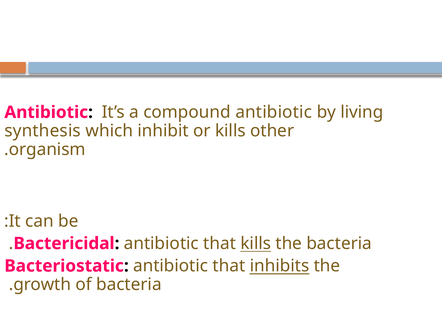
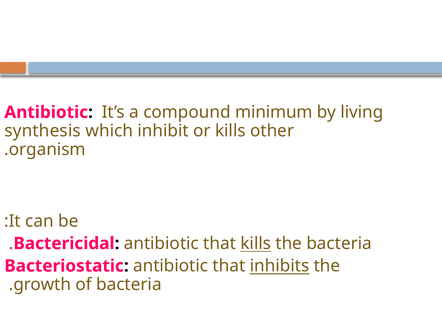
compound antibiotic: antibiotic -> minimum
